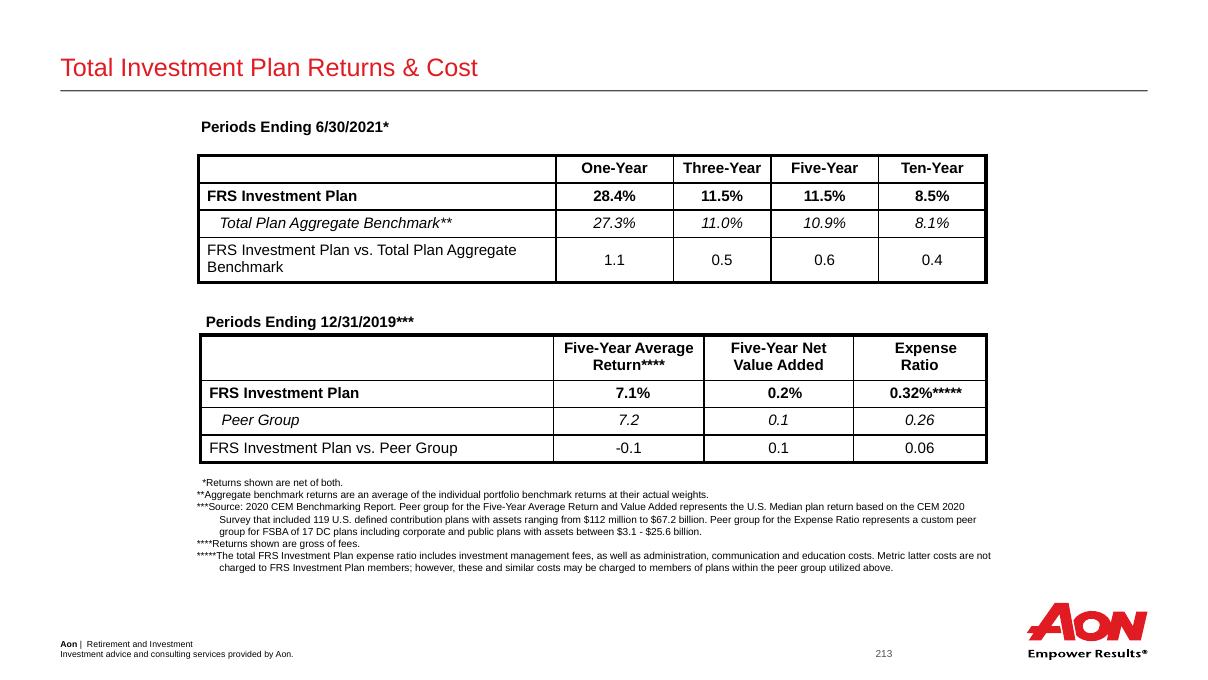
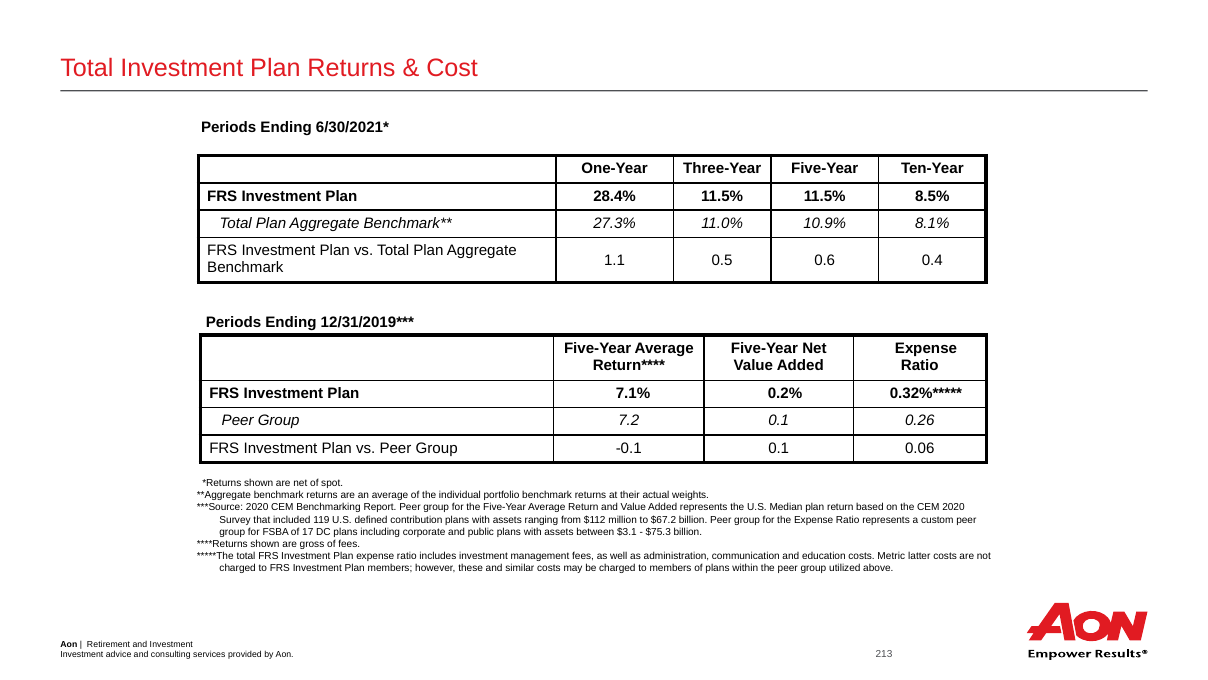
both: both -> spot
$25.6: $25.6 -> $75.3
